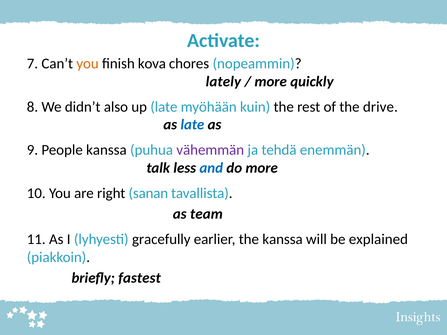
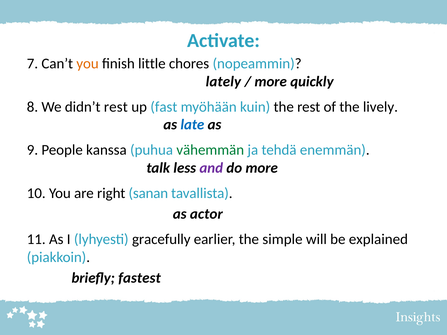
kova: kova -> little
didn’t also: also -> rest
up late: late -> fast
drive: drive -> lively
vähemmän colour: purple -> green
and colour: blue -> purple
team: team -> actor
the kanssa: kanssa -> simple
